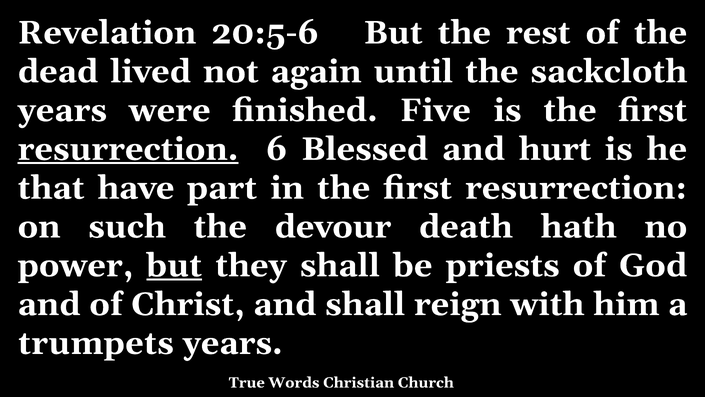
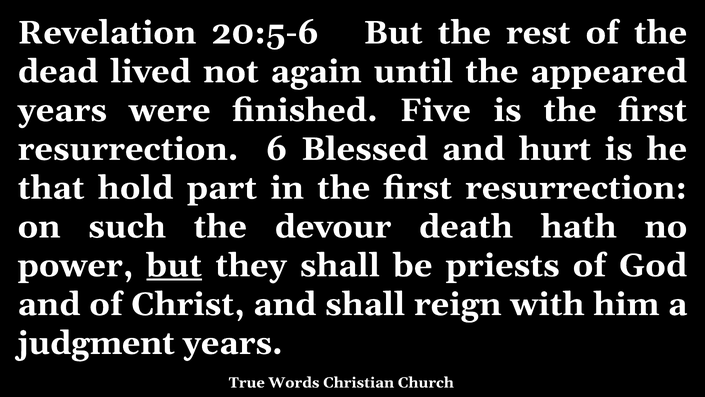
sackcloth: sackcloth -> appeared
resurrection at (128, 149) underline: present -> none
have: have -> hold
trumpets: trumpets -> judgment
